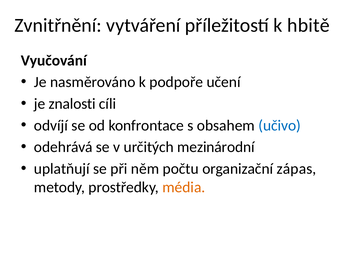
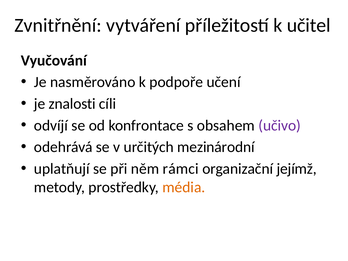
hbitě: hbitě -> učitel
učivo colour: blue -> purple
počtu: počtu -> rámci
zápas: zápas -> jejímž
